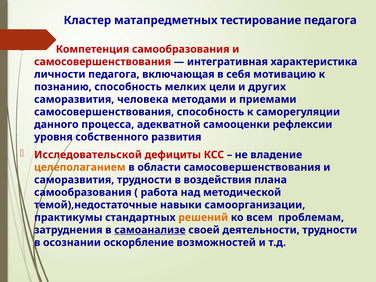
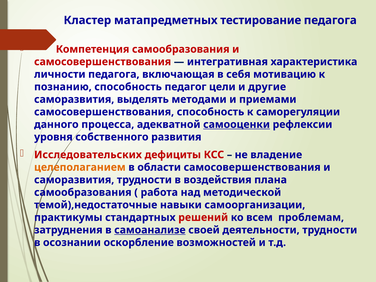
мелких: мелких -> педагог
других: других -> другие
человека: человека -> выделять
самооценки underline: none -> present
Исследовательской: Исследовательской -> Исследовательских
решений colour: orange -> red
